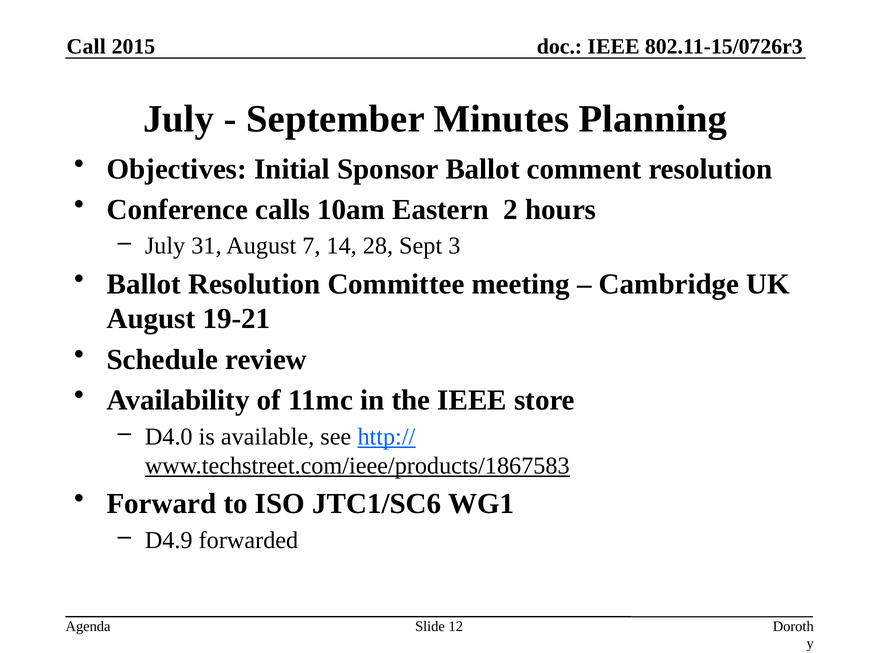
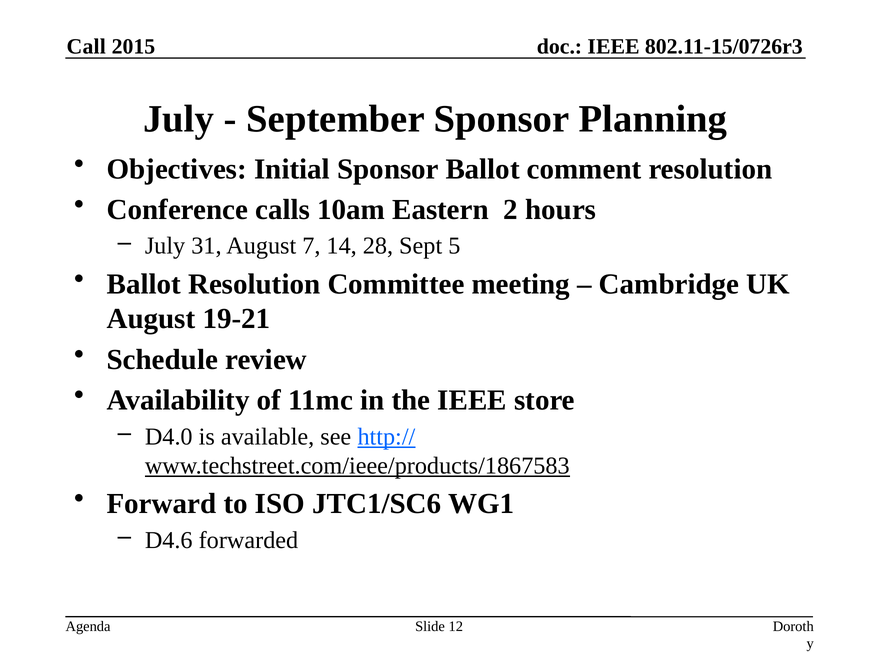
September Minutes: Minutes -> Sponsor
3: 3 -> 5
D4.9: D4.9 -> D4.6
